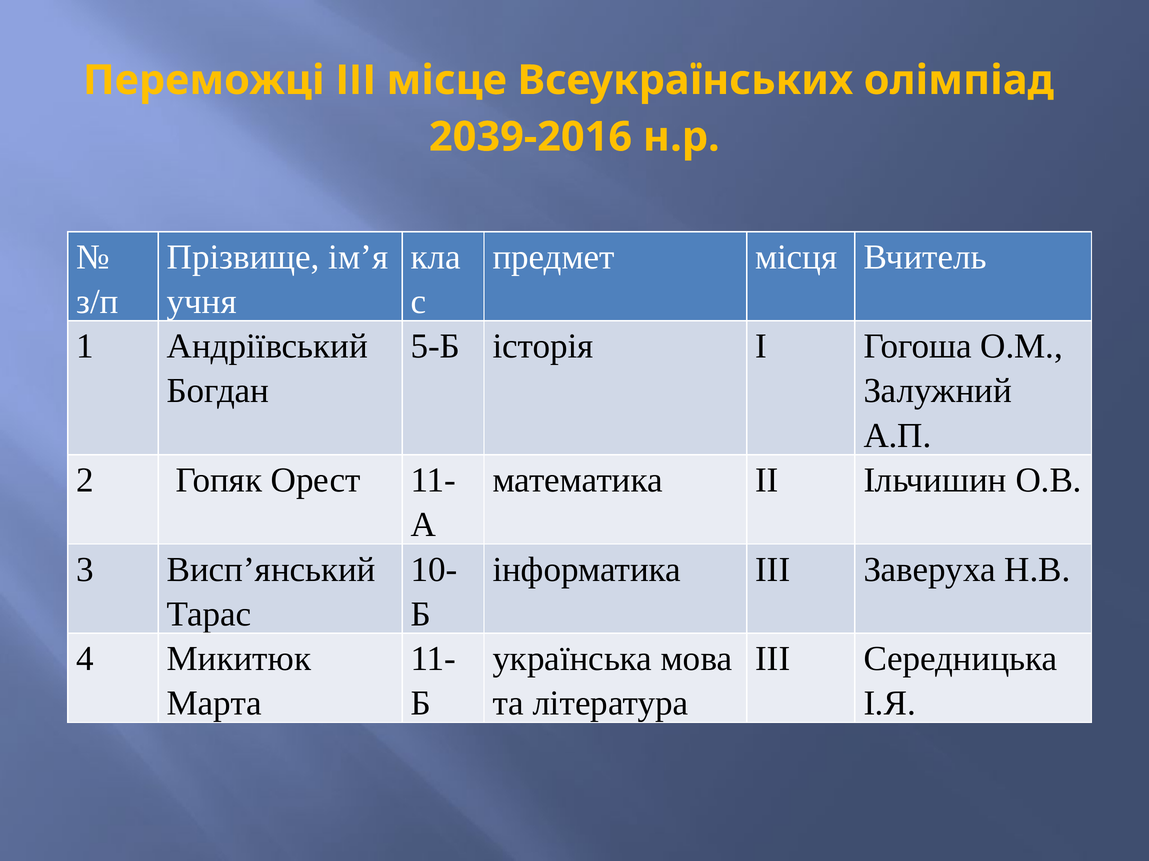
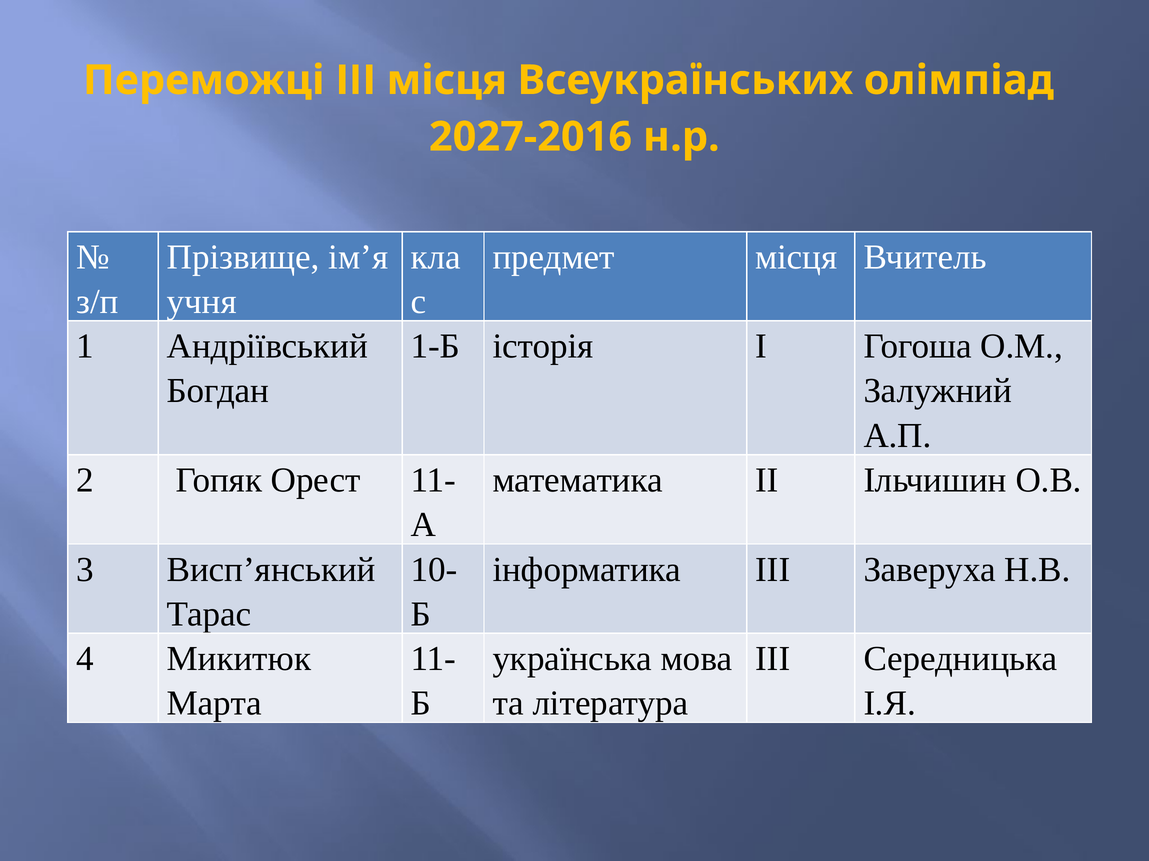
ІІІ місце: місце -> місця
2039-2016: 2039-2016 -> 2027-2016
5-Б: 5-Б -> 1-Б
